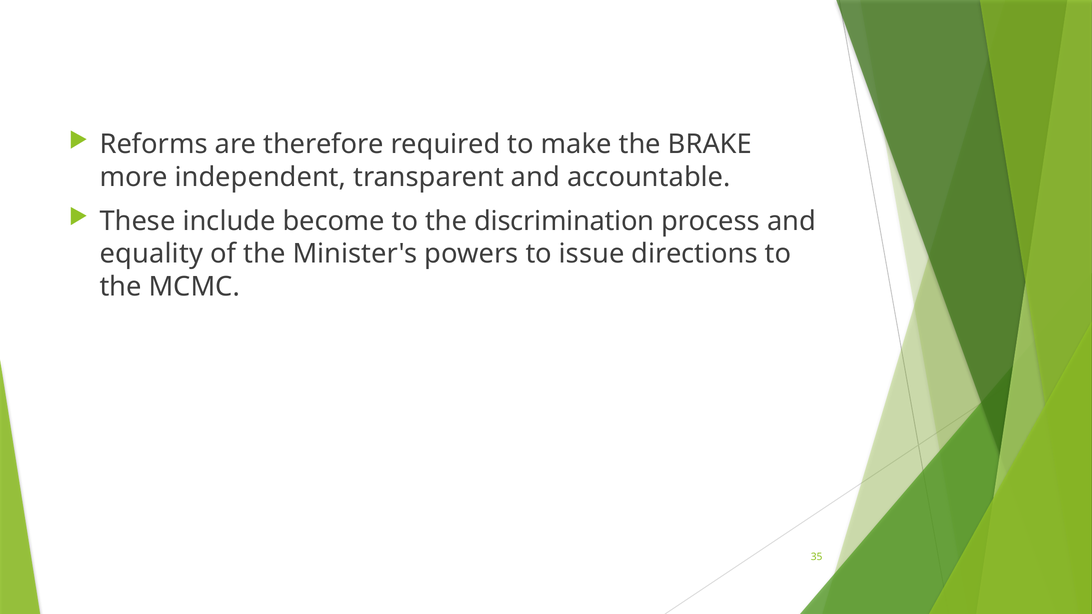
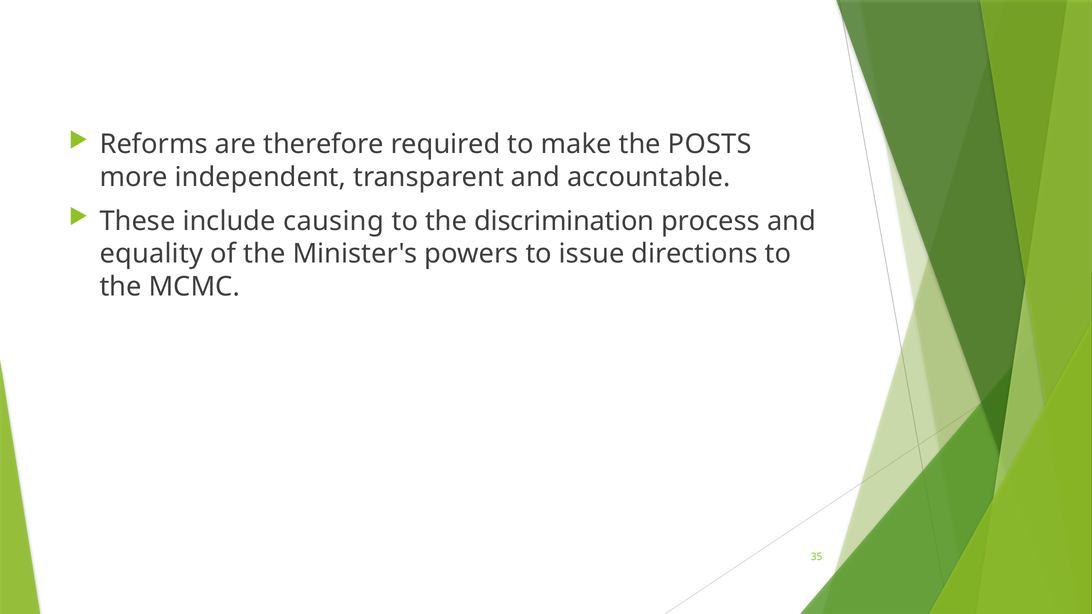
BRAKE: BRAKE -> POSTS
become: become -> causing
